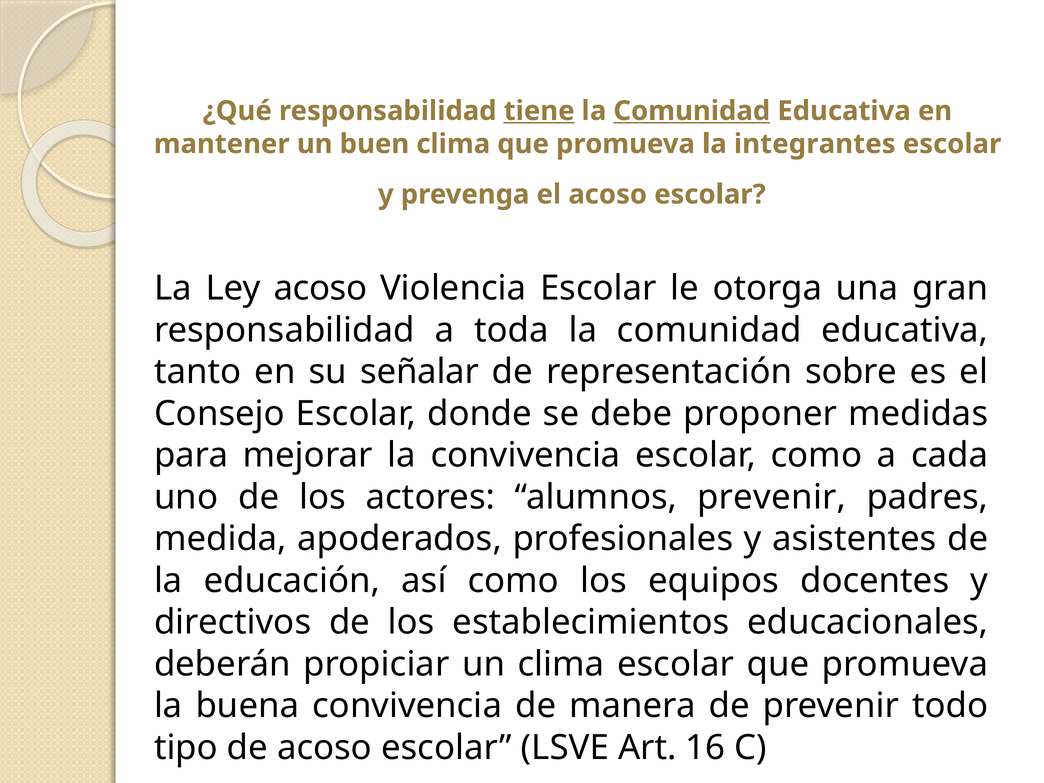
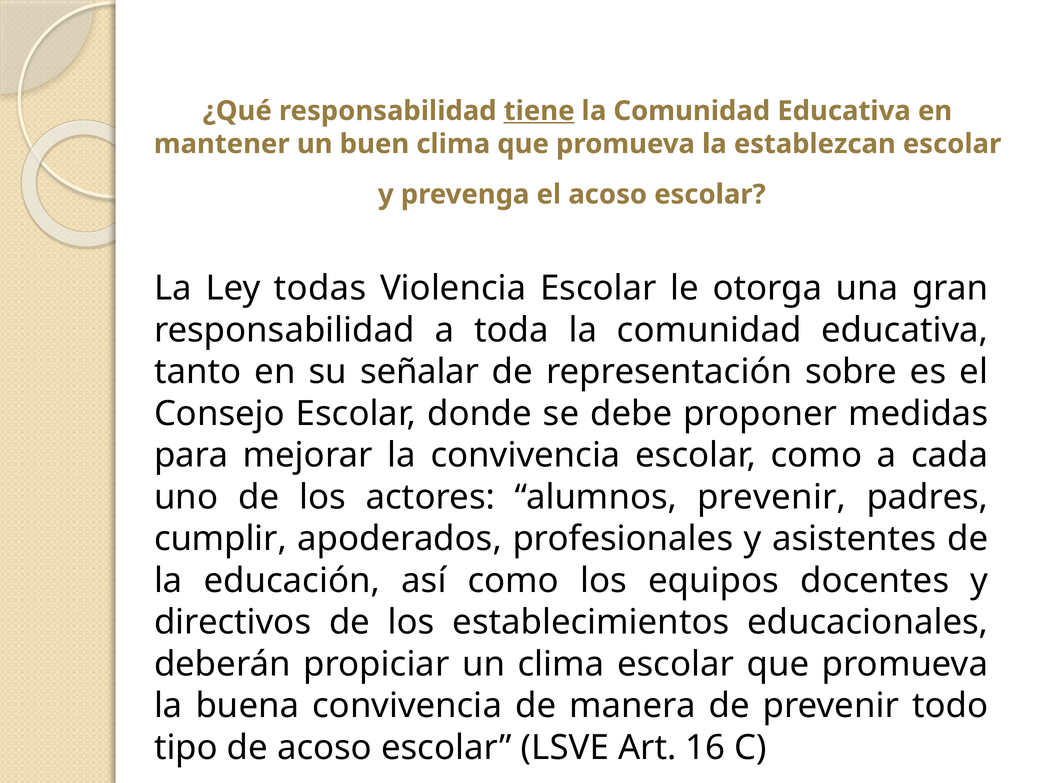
Comunidad at (692, 111) underline: present -> none
integrantes: integrantes -> establezcan
Ley acoso: acoso -> todas
medida: medida -> cumplir
